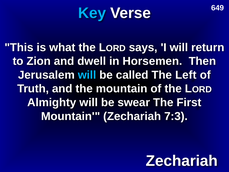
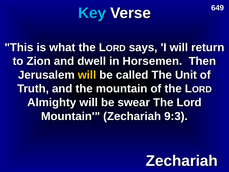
will at (87, 75) colour: light blue -> yellow
Left: Left -> Unit
First: First -> Lord
7:3: 7:3 -> 9:3
